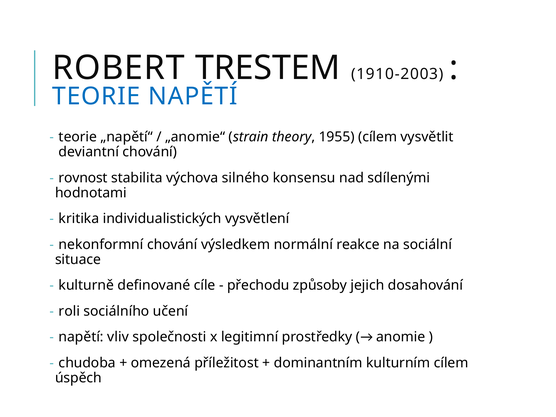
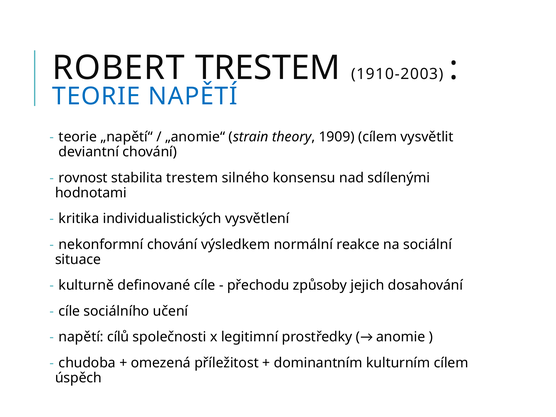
1955: 1955 -> 1909
stabilita výchova: výchova -> trestem
roli at (69, 311): roli -> cíle
vliv: vliv -> cílů
